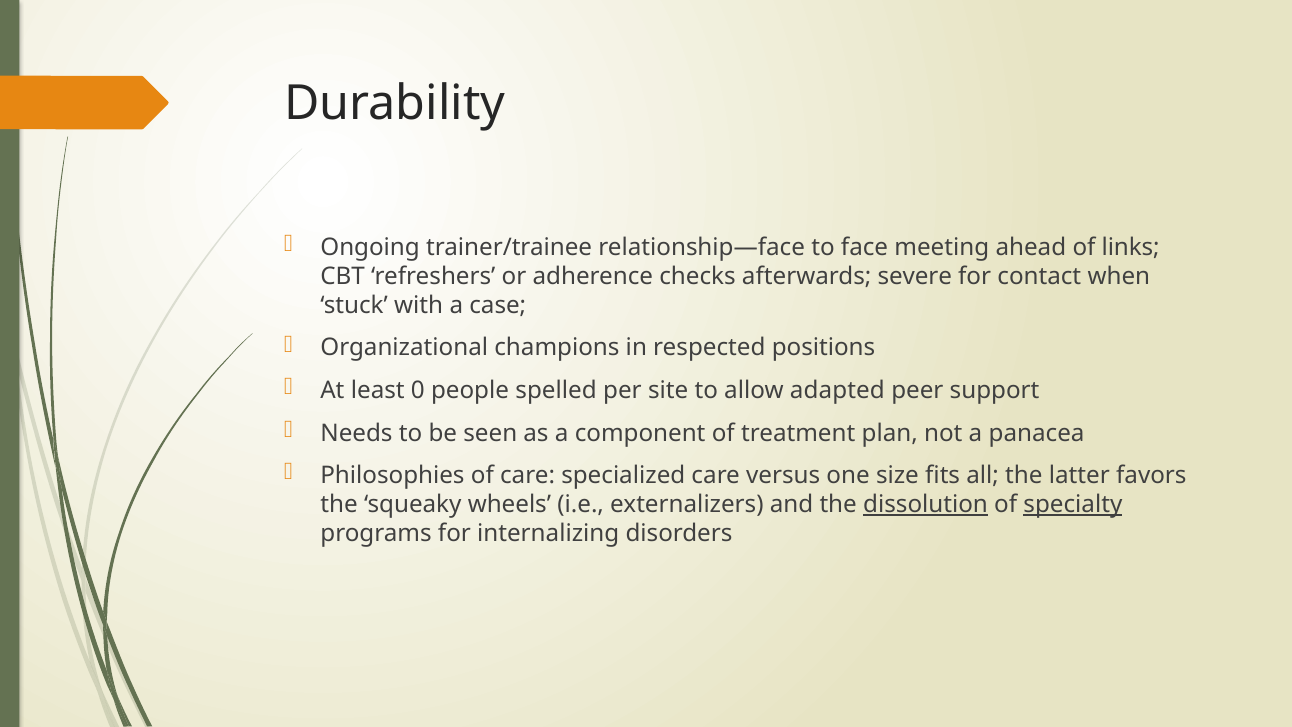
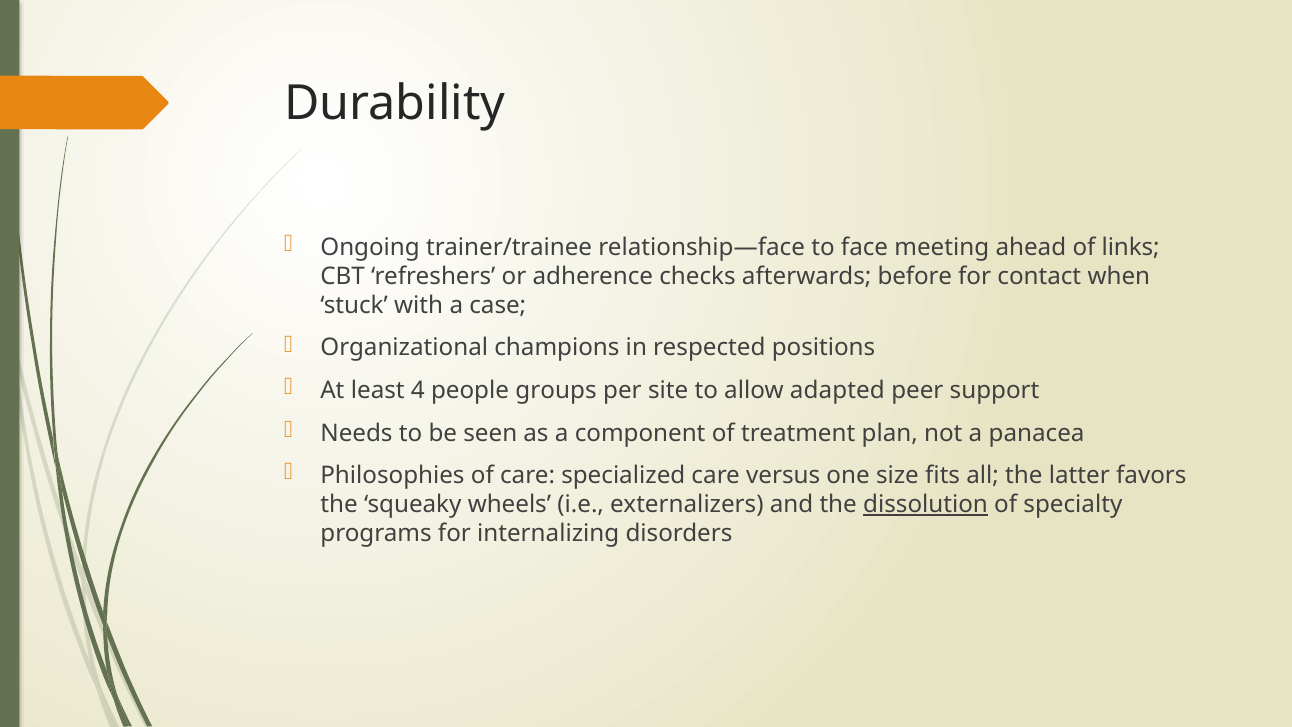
severe: severe -> before
0: 0 -> 4
spelled: spelled -> groups
specialty underline: present -> none
